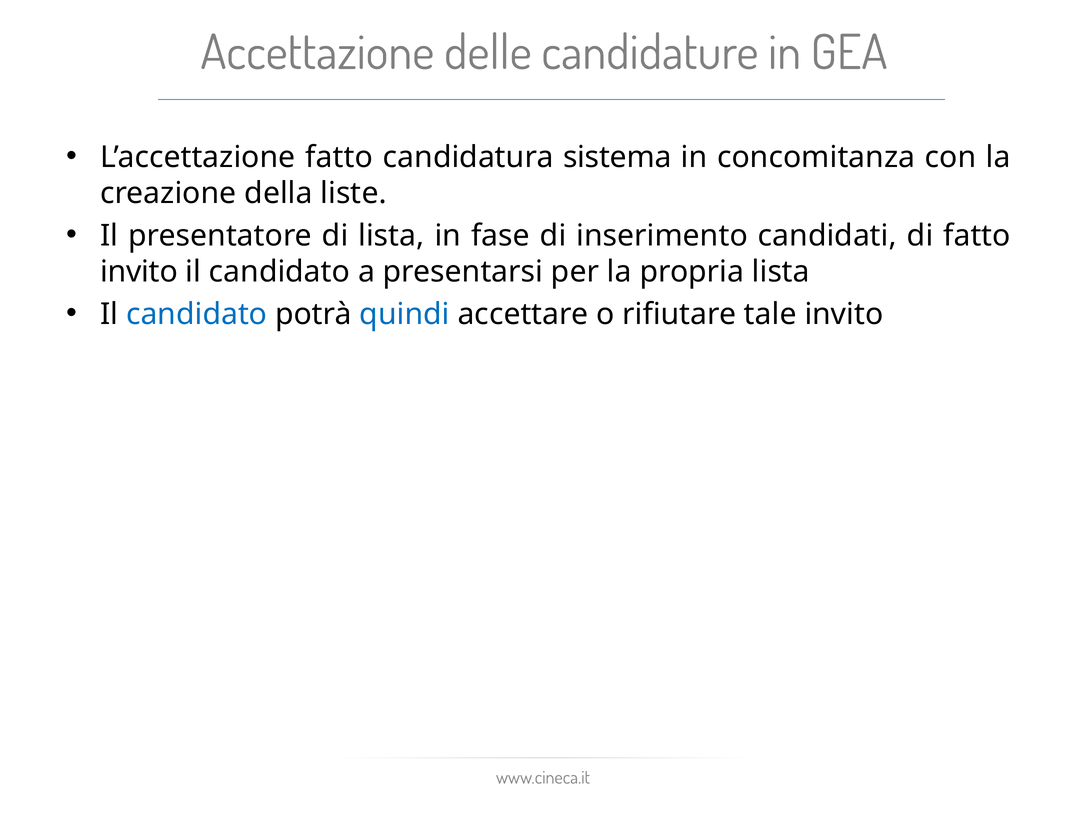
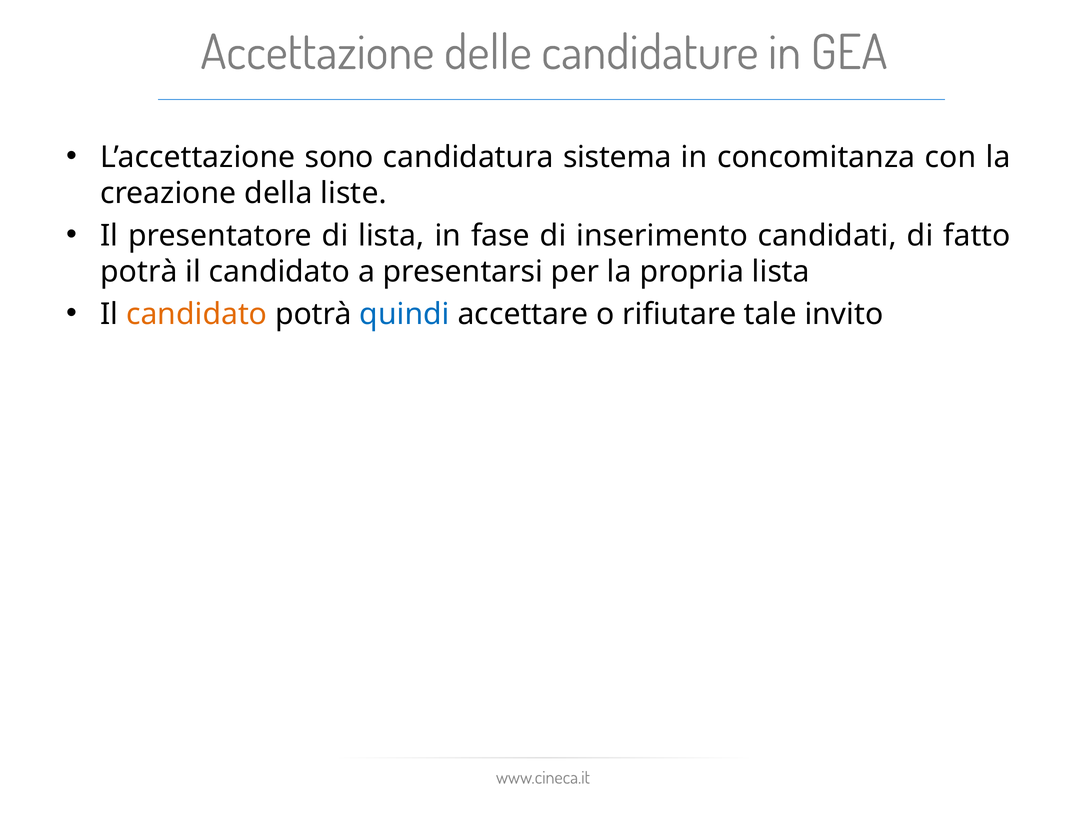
L’accettazione fatto: fatto -> sono
invito at (139, 272): invito -> potrà
candidato at (197, 314) colour: blue -> orange
